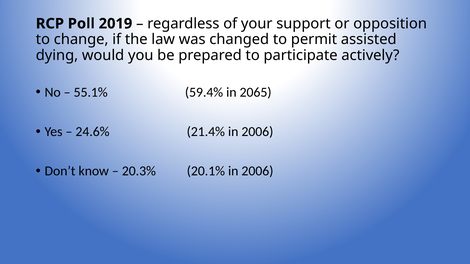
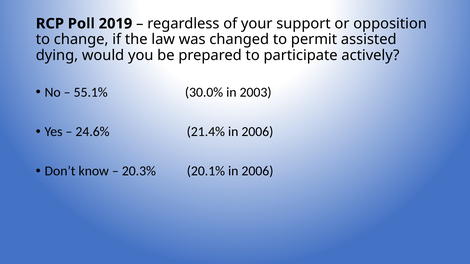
59.4%: 59.4% -> 30.0%
2065: 2065 -> 2003
